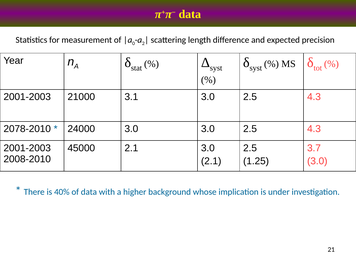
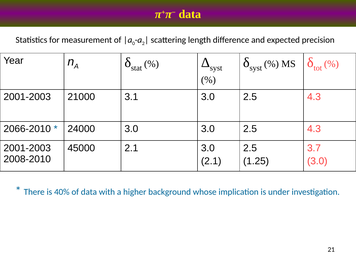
2078-2010: 2078-2010 -> 2066-2010
